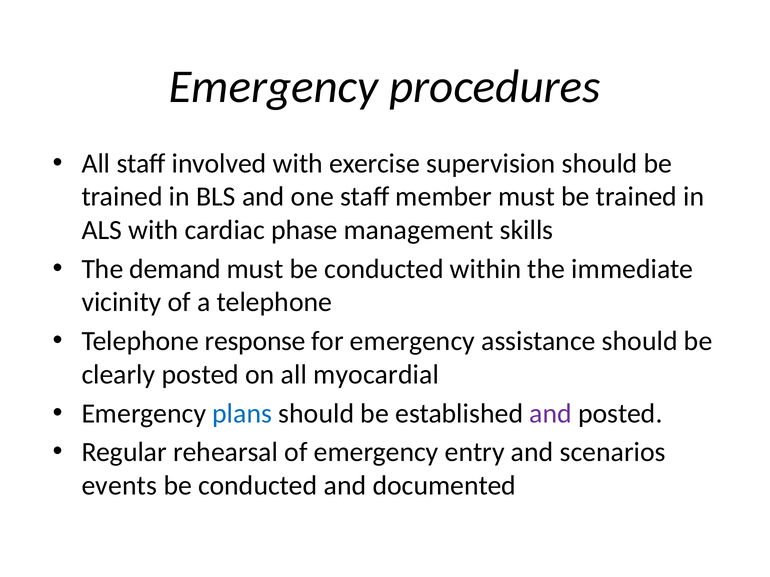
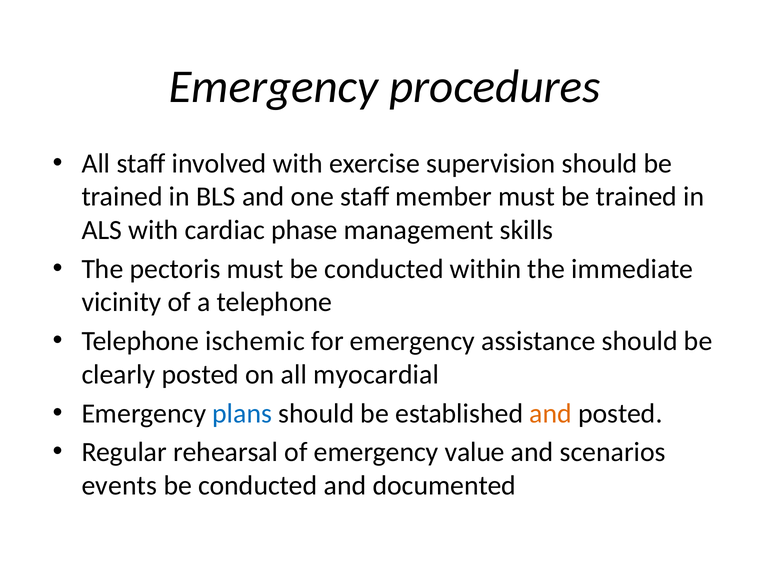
demand: demand -> pectoris
response: response -> ischemic
and at (551, 414) colour: purple -> orange
entry: entry -> value
